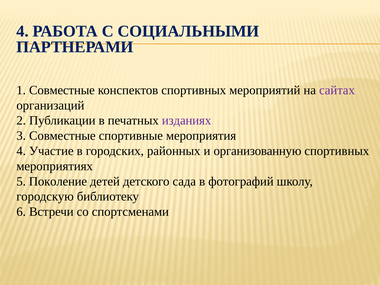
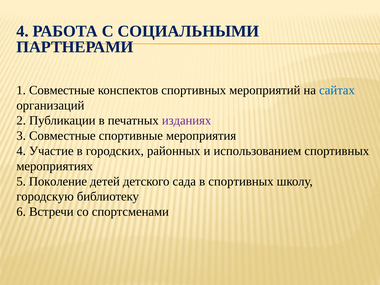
сайтах colour: purple -> blue
организованную: организованную -> использованием
в фотографий: фотографий -> спортивных
